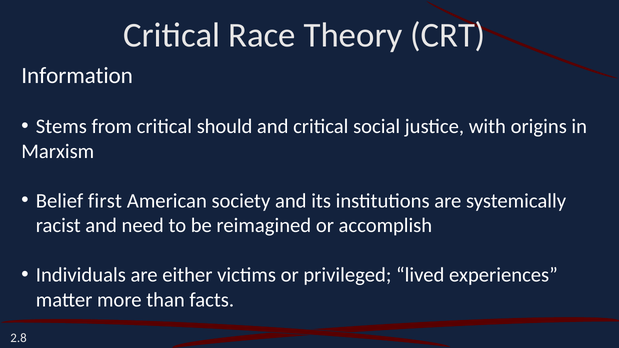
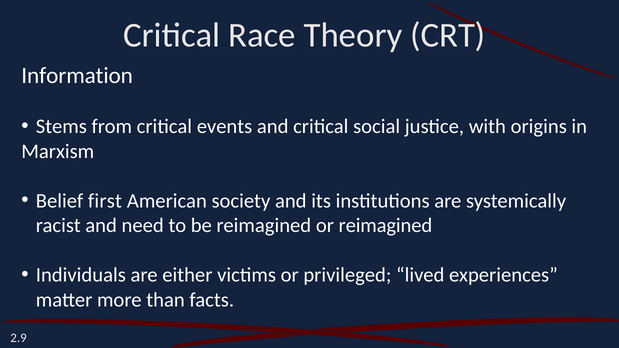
should: should -> events
or accomplish: accomplish -> reimagined
2.8: 2.8 -> 2.9
